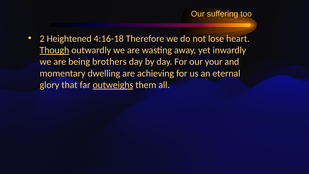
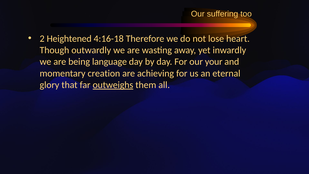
Though underline: present -> none
brothers: brothers -> language
dwelling: dwelling -> creation
